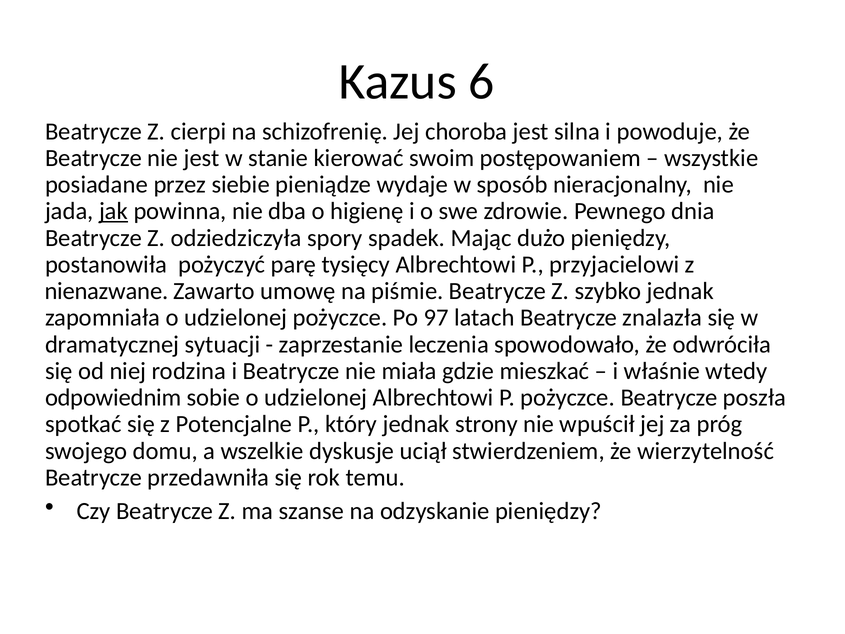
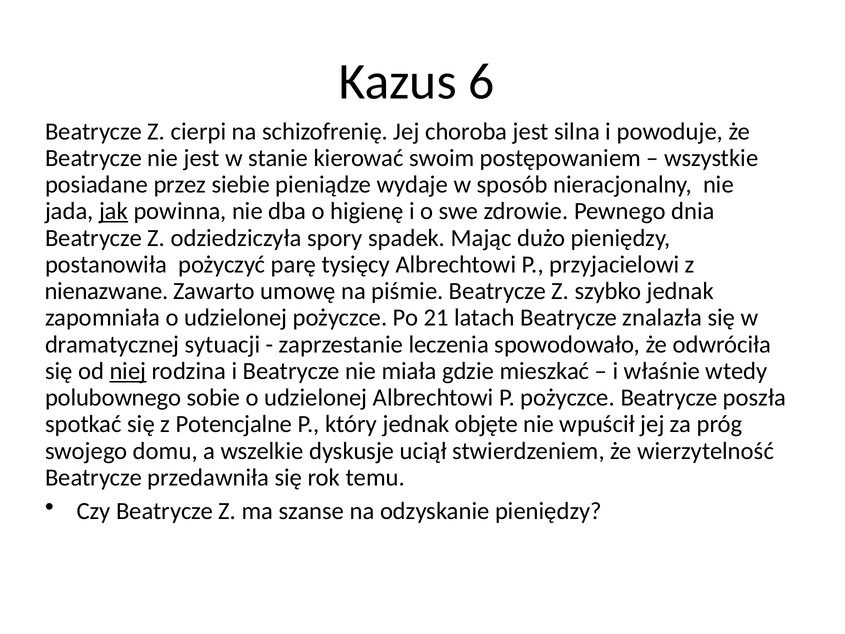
97: 97 -> 21
niej underline: none -> present
odpowiednim: odpowiednim -> polubownego
strony: strony -> objęte
